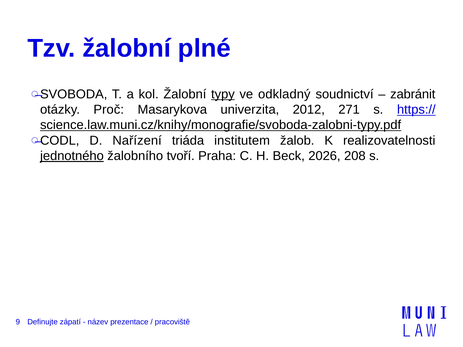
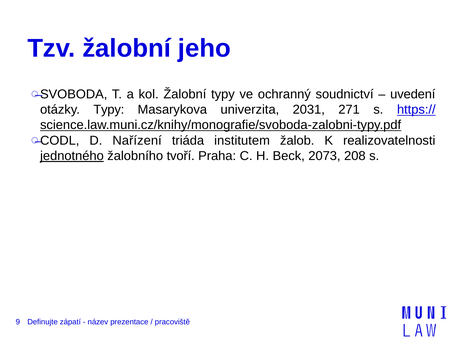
plné: plné -> jeho
typy at (223, 94) underline: present -> none
odkladný: odkladný -> ochranný
zabránit: zabránit -> uvedení
otázky Proč: Proč -> Typy
2012: 2012 -> 2031
2026: 2026 -> 2073
